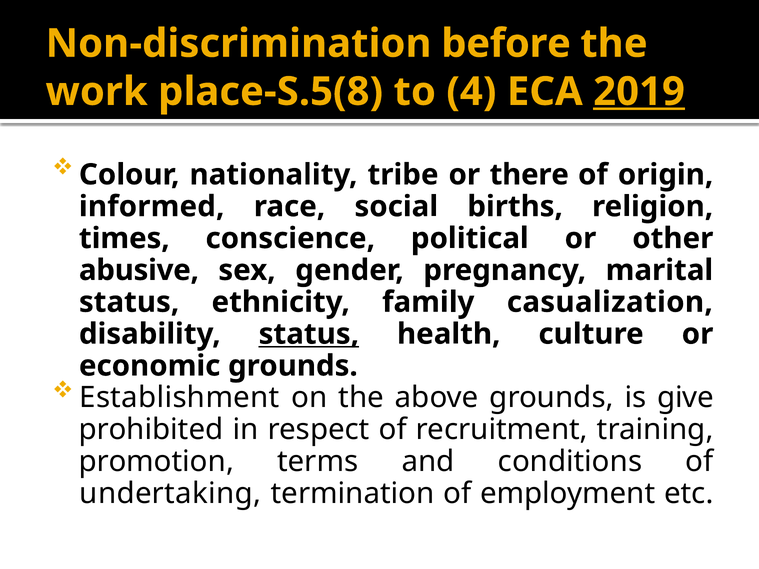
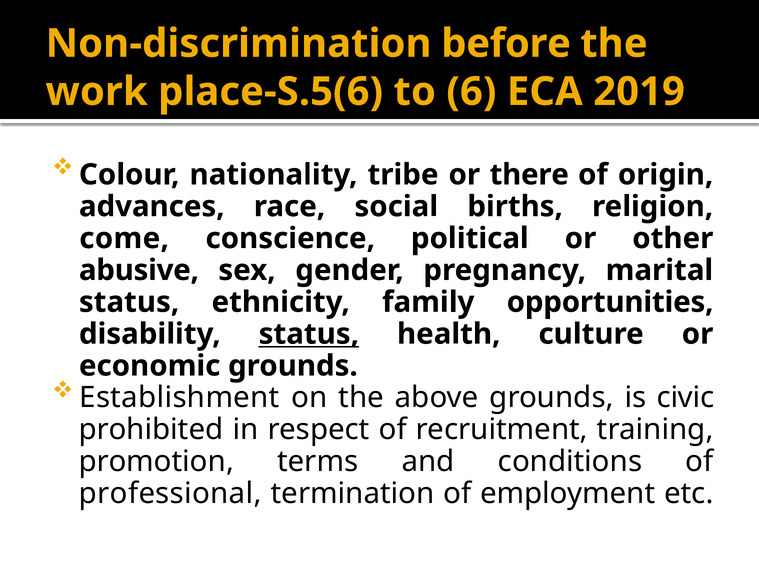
place-S.5(8: place-S.5(8 -> place-S.5(6
4: 4 -> 6
2019 underline: present -> none
informed: informed -> advances
times: times -> come
casualization: casualization -> opportunities
give: give -> civic
undertaking: undertaking -> professional
